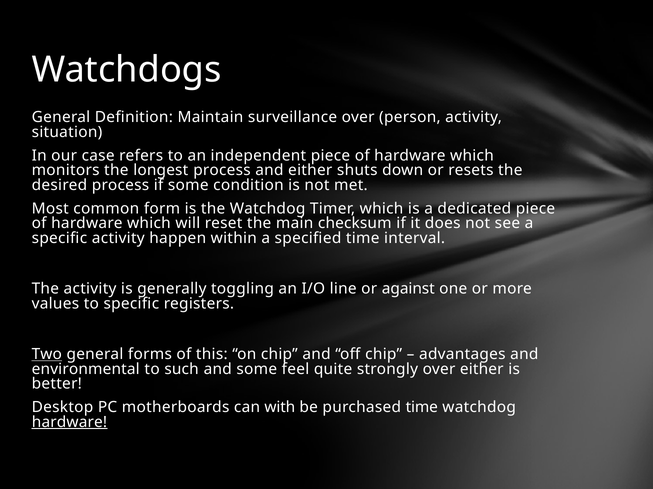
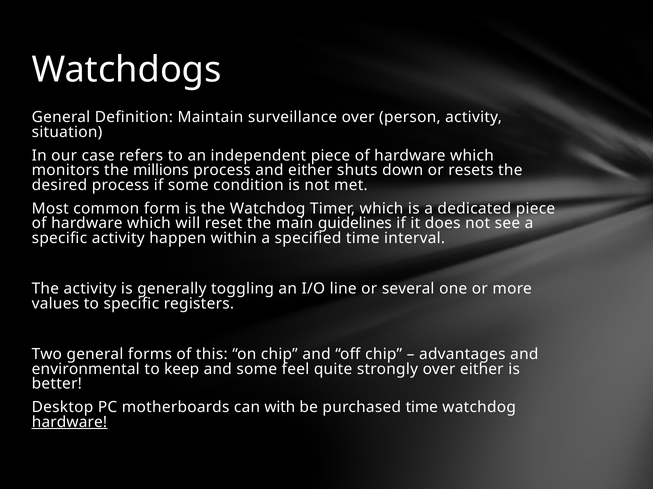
longest: longest -> millions
checksum: checksum -> guidelines
against: against -> several
Two underline: present -> none
such: such -> keep
